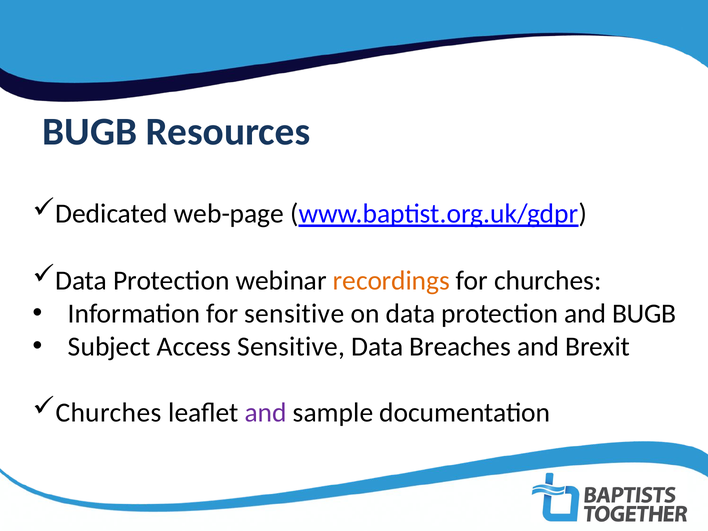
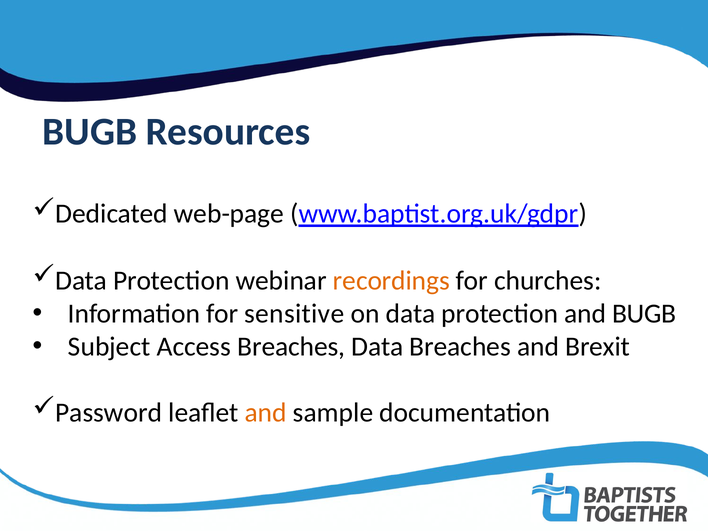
Access Sensitive: Sensitive -> Breaches
Churches at (108, 413): Churches -> Password
and at (266, 413) colour: purple -> orange
